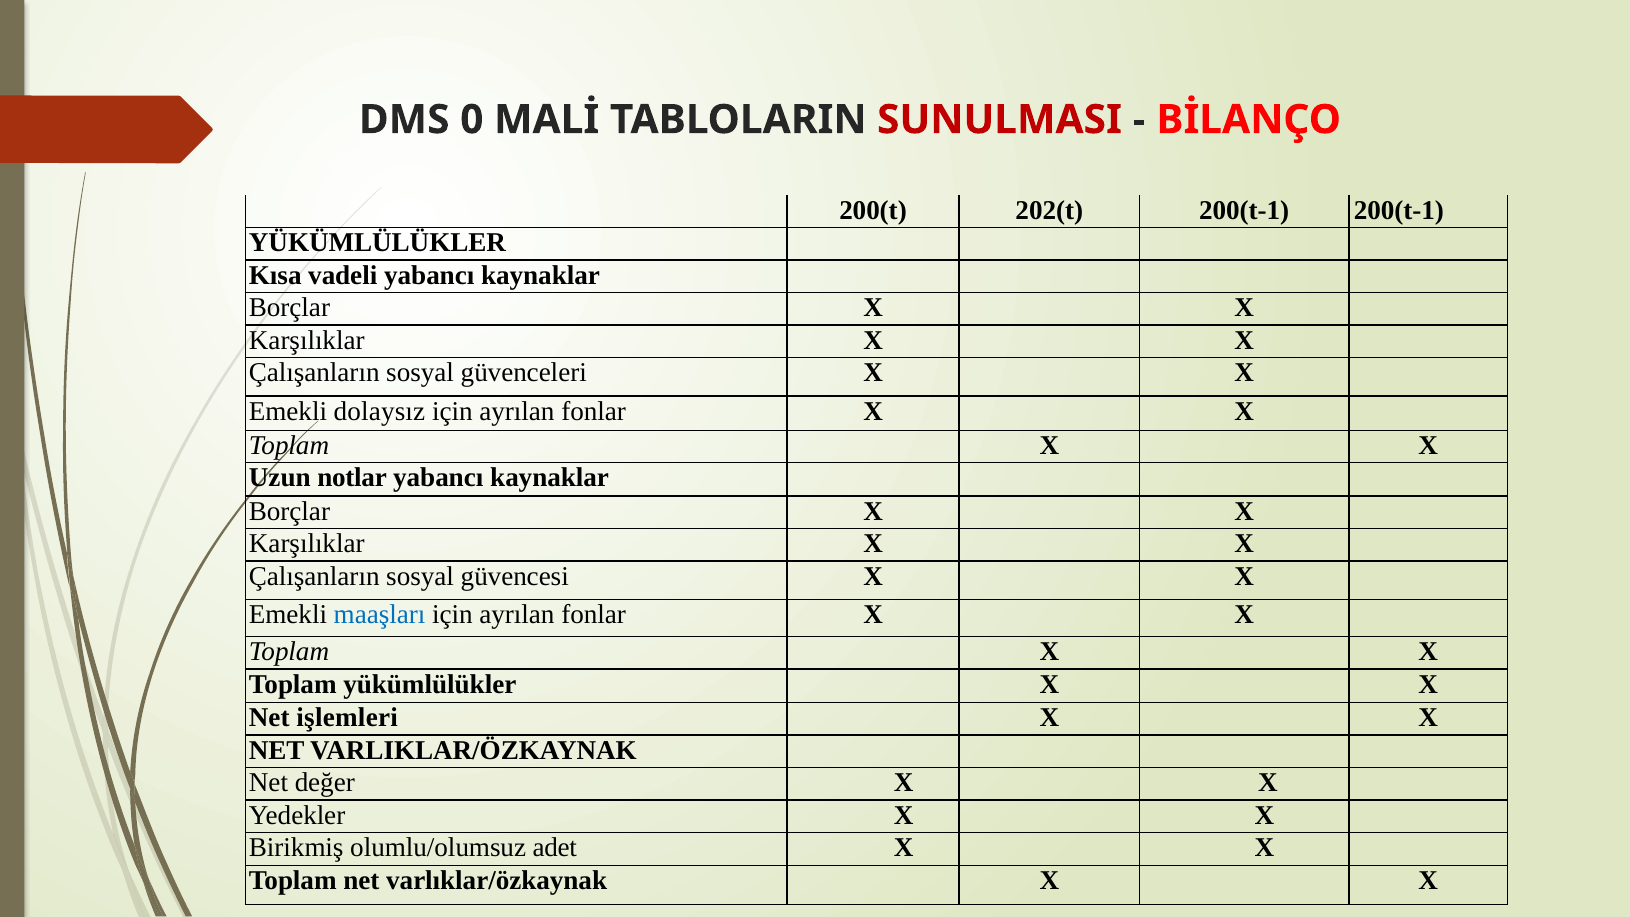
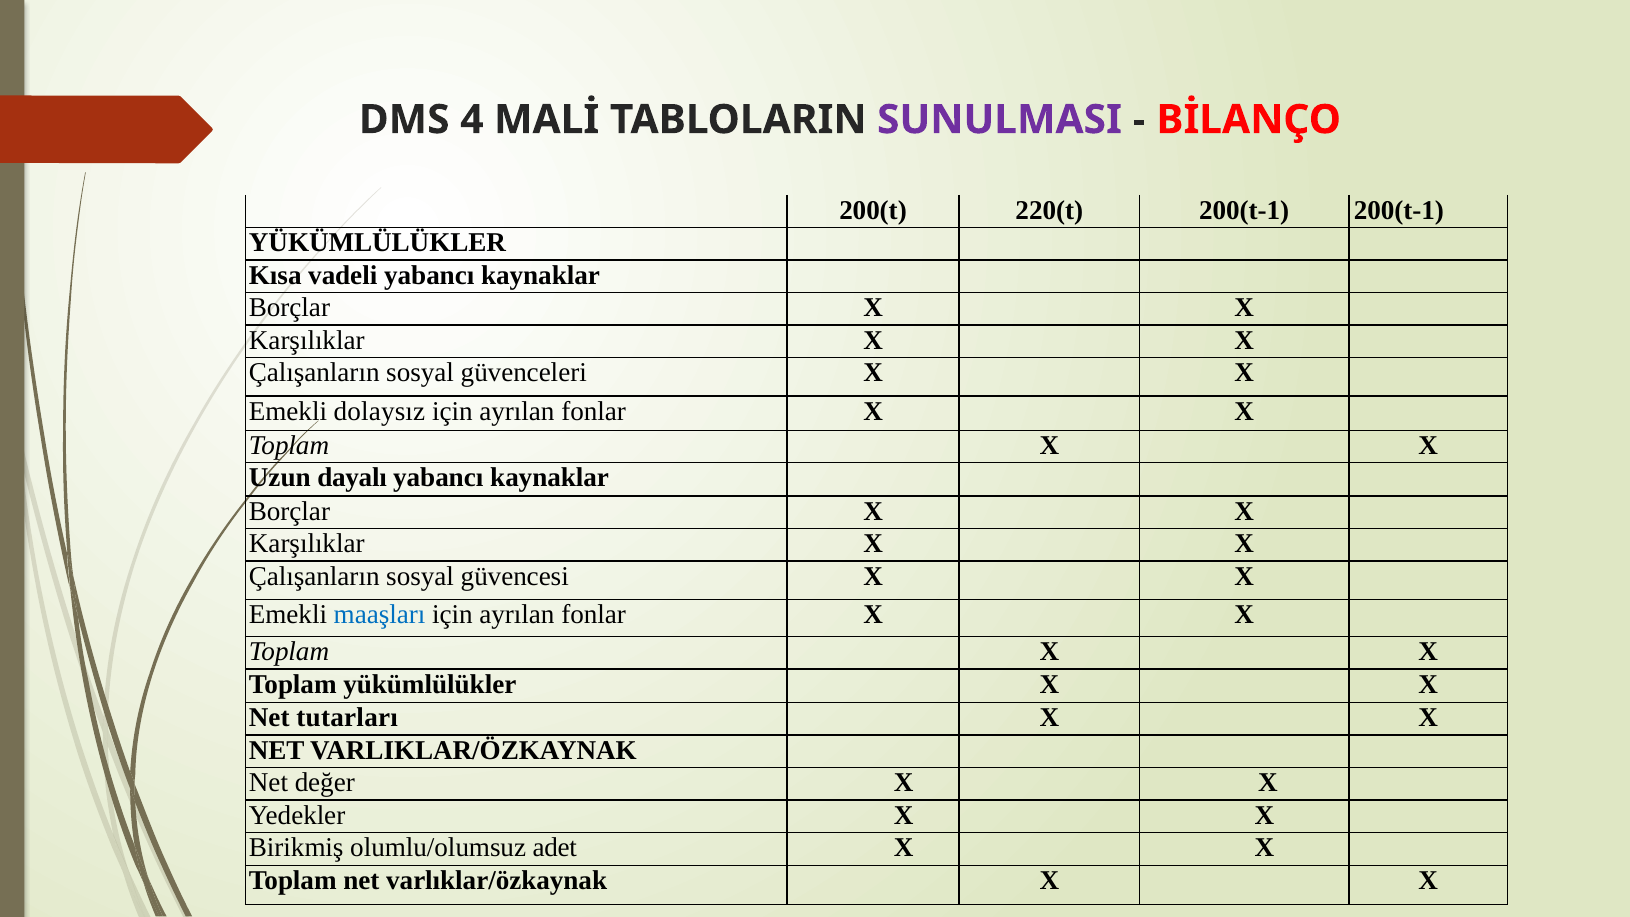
0: 0 -> 4
SUNULMASI colour: red -> purple
202(t: 202(t -> 220(t
notlar: notlar -> dayalı
işlemleri: işlemleri -> tutarları
